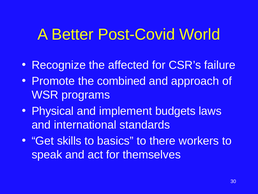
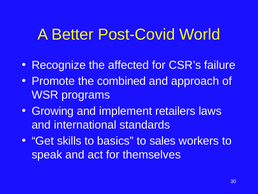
Physical: Physical -> Growing
budgets: budgets -> retailers
there: there -> sales
